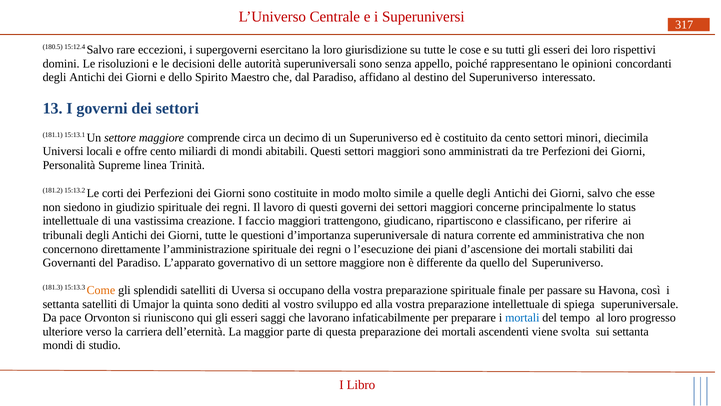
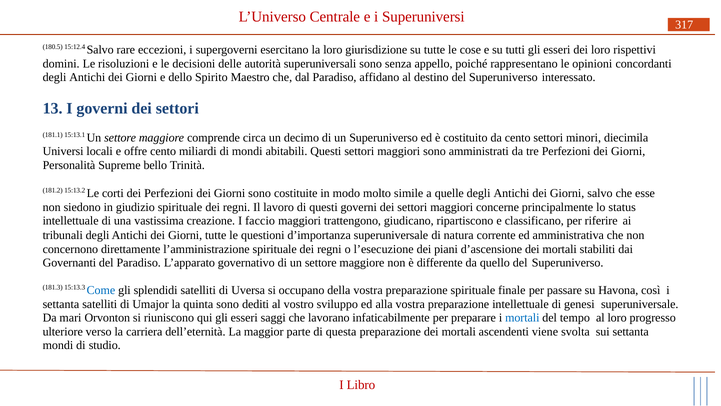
linea: linea -> bello
Come colour: orange -> blue
spiega: spiega -> genesi
pace: pace -> mari
